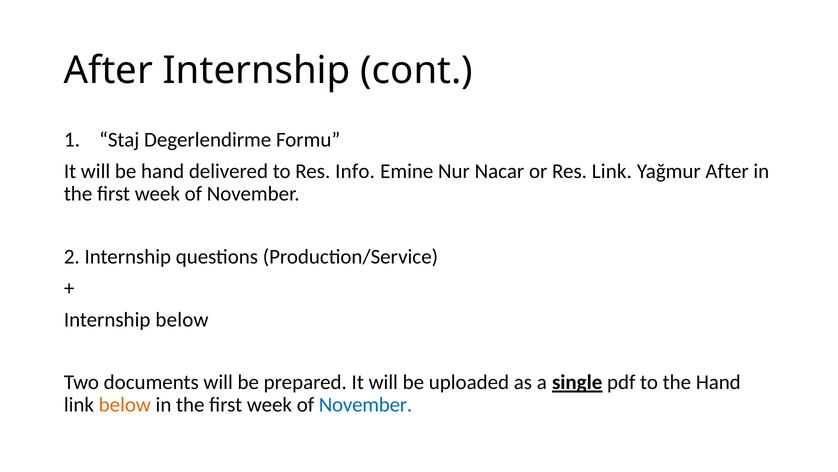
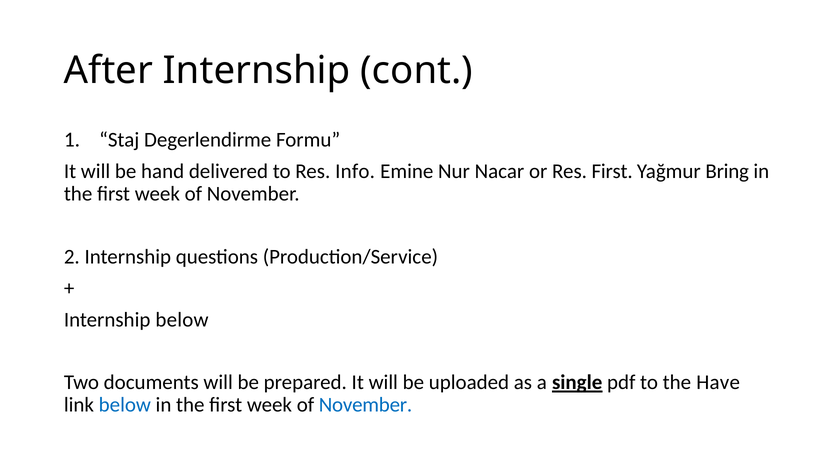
Res Link: Link -> First
Yağmur After: After -> Bring
the Hand: Hand -> Have
below at (125, 405) colour: orange -> blue
